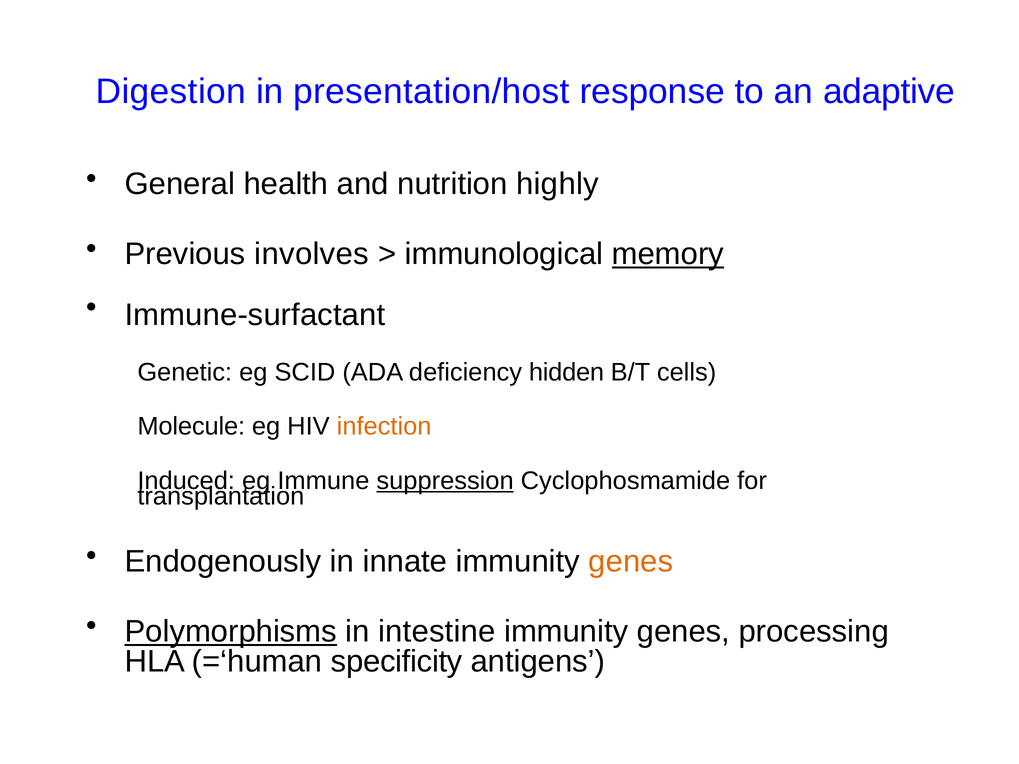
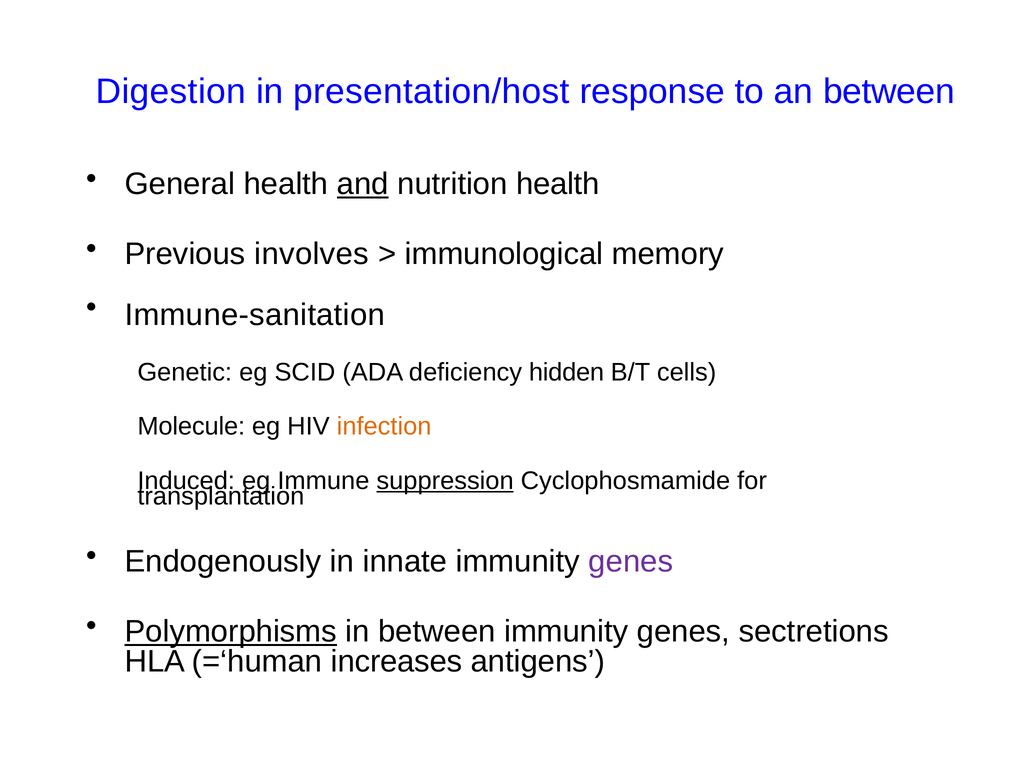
an adaptive: adaptive -> between
and underline: none -> present
nutrition highly: highly -> health
memory underline: present -> none
Immune-surfactant: Immune-surfactant -> Immune-sanitation
genes at (631, 562) colour: orange -> purple
in intestine: intestine -> between
processing: processing -> sectretions
specificity: specificity -> increases
